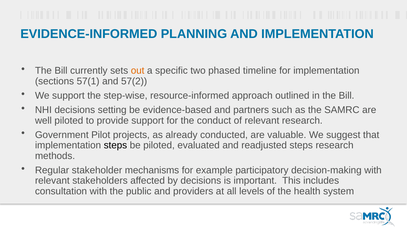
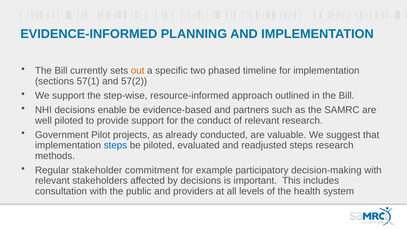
setting: setting -> enable
steps at (115, 145) colour: black -> blue
mechanisms: mechanisms -> commitment
